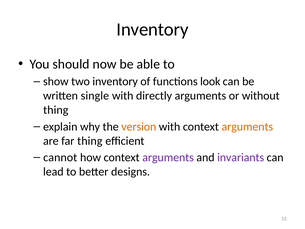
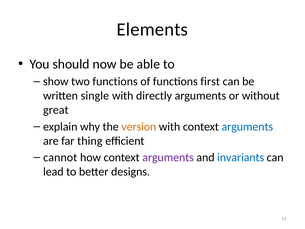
Inventory at (152, 30): Inventory -> Elements
two inventory: inventory -> functions
look: look -> first
thing at (56, 110): thing -> great
arguments at (247, 126) colour: orange -> blue
invariants colour: purple -> blue
